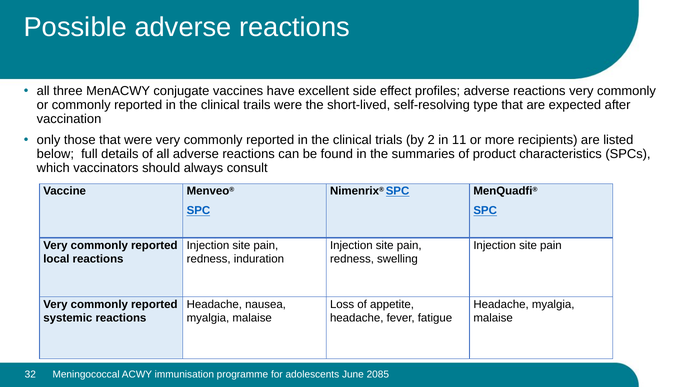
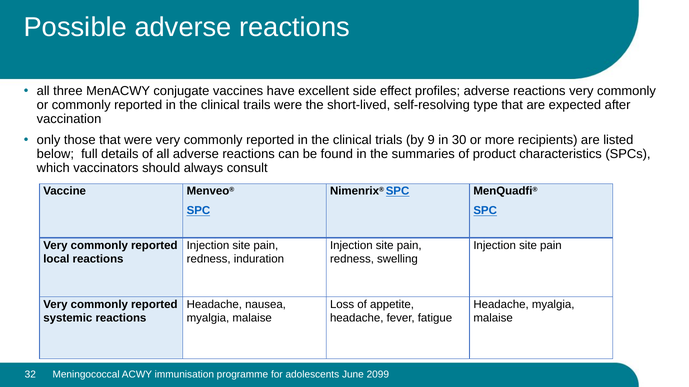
2: 2 -> 9
11: 11 -> 30
2085: 2085 -> 2099
